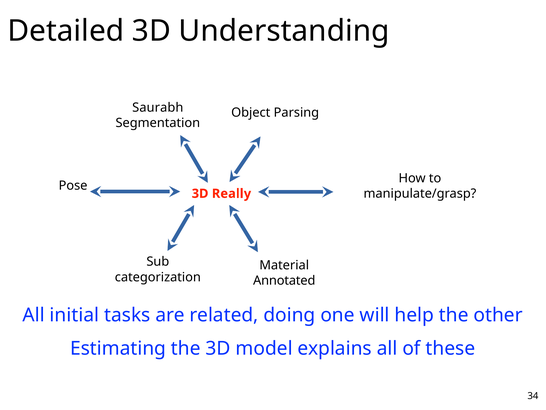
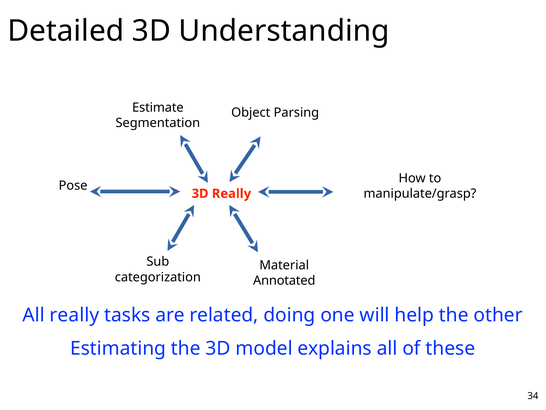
Saurabh: Saurabh -> Estimate
All initial: initial -> really
